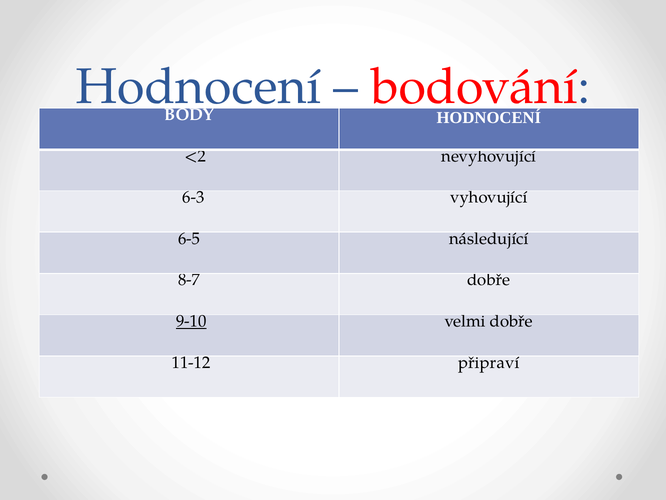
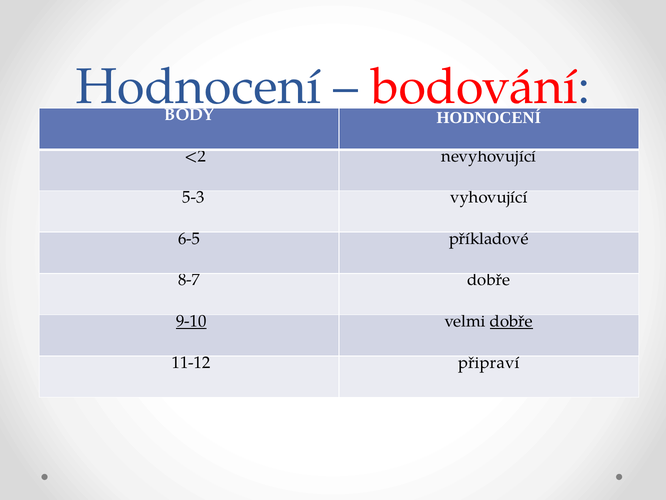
6-3: 6-3 -> 5-3
následující: následující -> příkladové
dobře at (511, 321) underline: none -> present
